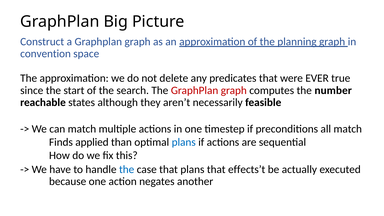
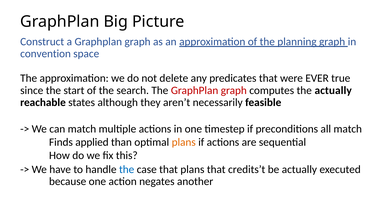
the number: number -> actually
plans at (184, 142) colour: blue -> orange
effects’t: effects’t -> credits’t
